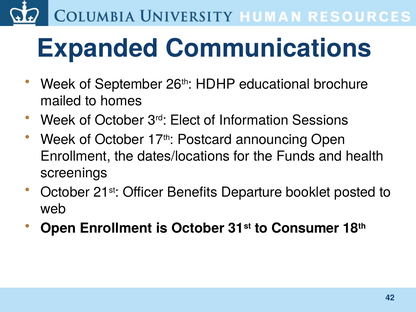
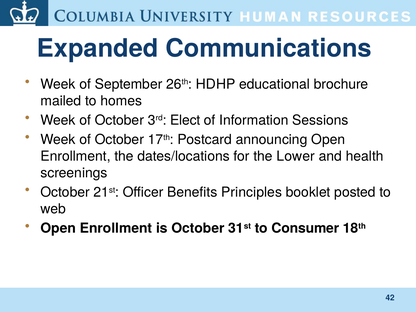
Funds: Funds -> Lower
Departure: Departure -> Principles
